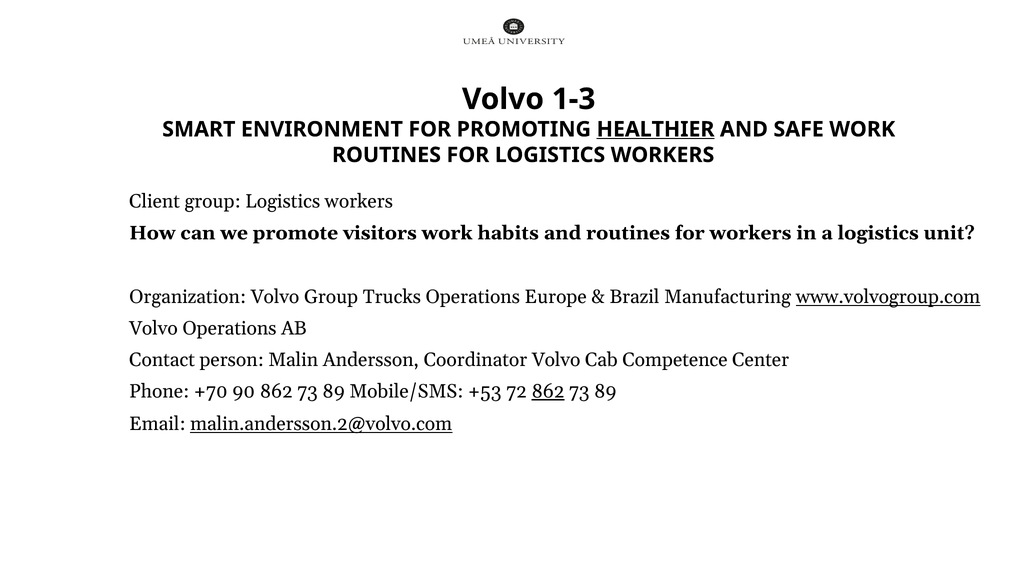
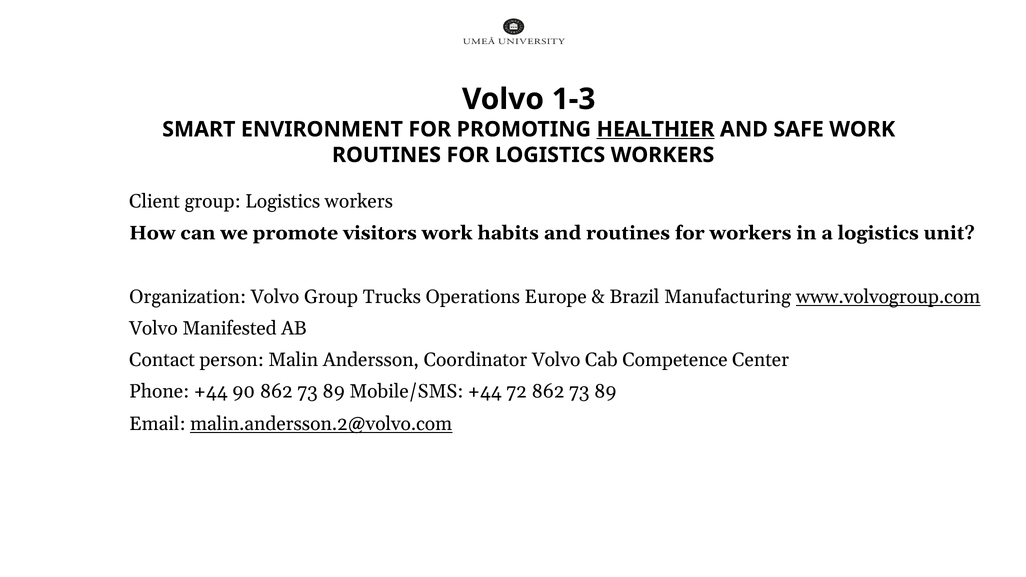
Volvo Operations: Operations -> Manifested
Phone +70: +70 -> +44
Mobile/SMS +53: +53 -> +44
862 at (548, 391) underline: present -> none
